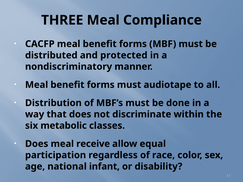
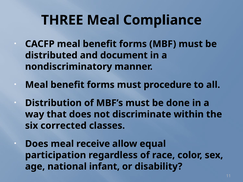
protected: protected -> document
audiotape: audiotape -> procedure
metabolic: metabolic -> corrected
